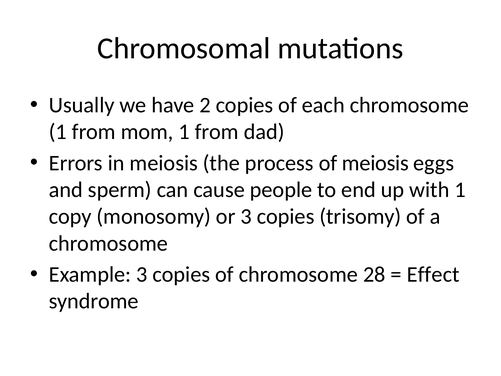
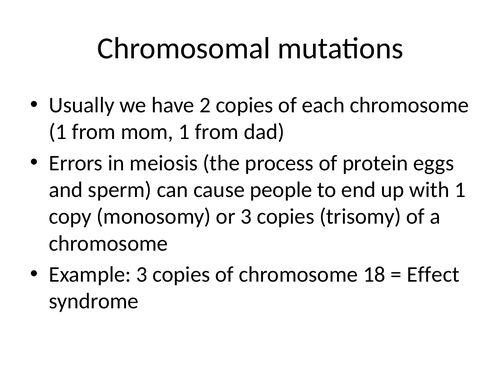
of meiosis: meiosis -> protein
28: 28 -> 18
